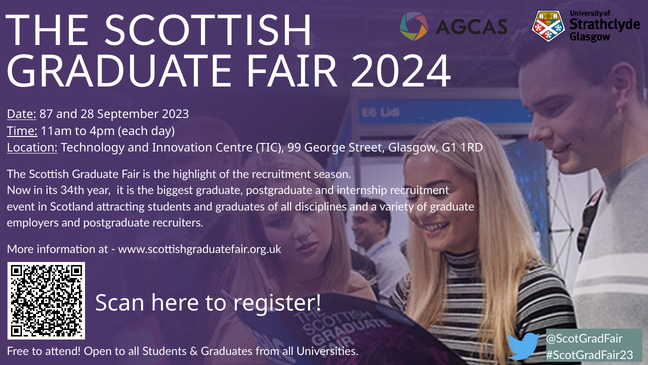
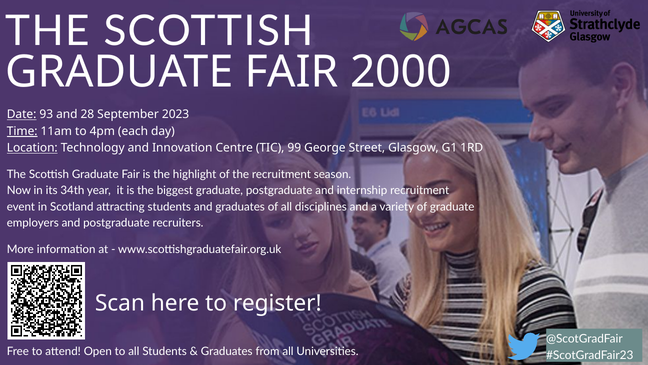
2024: 2024 -> 2000
87: 87 -> 93
